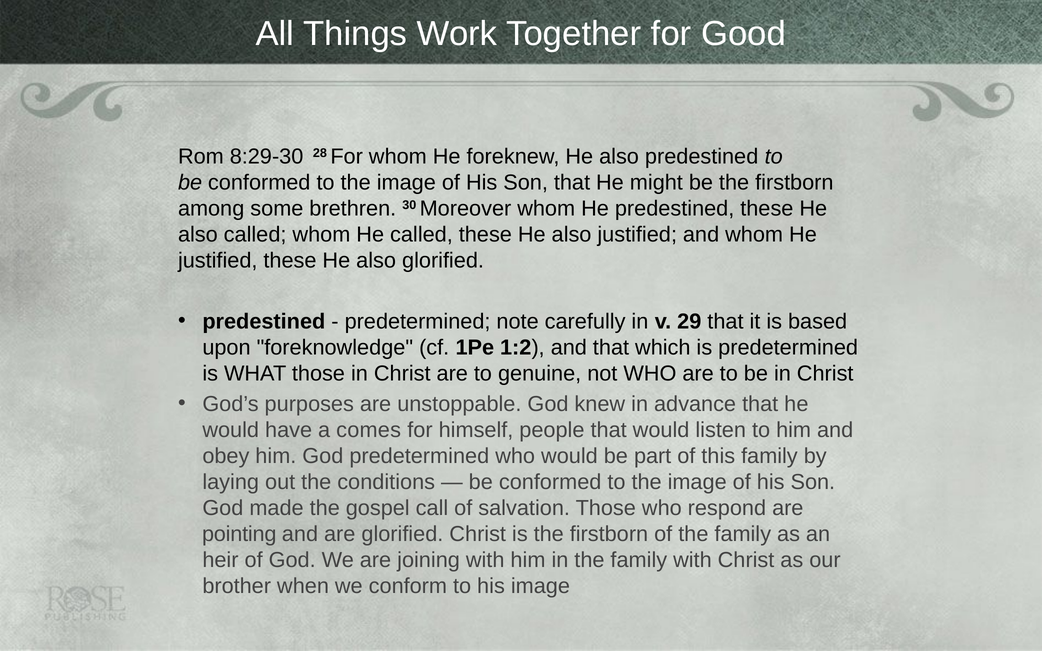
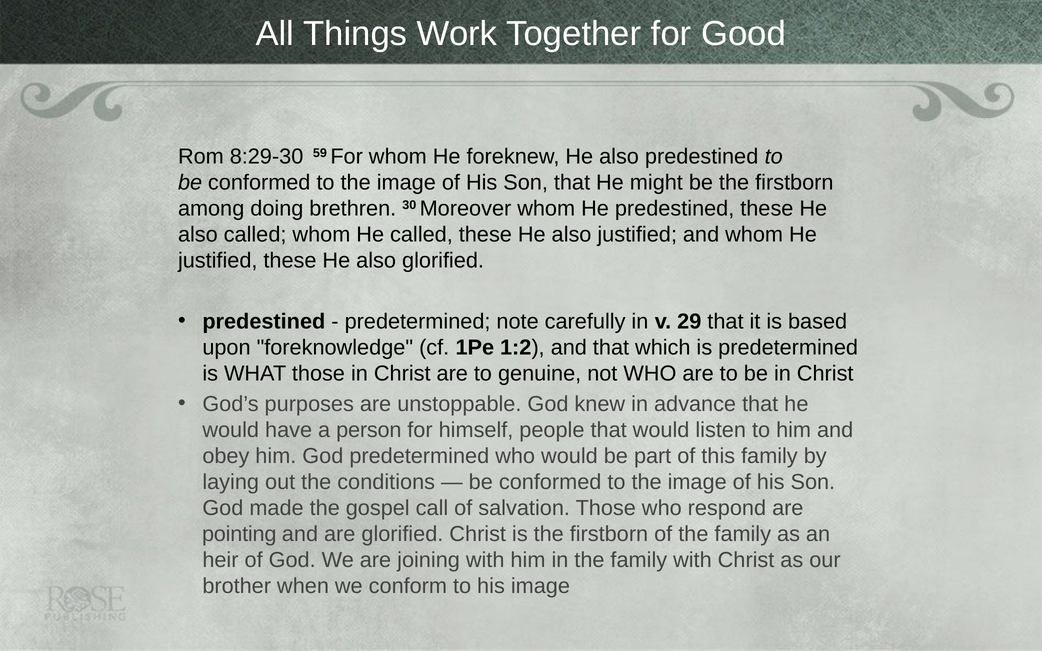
28: 28 -> 59
some: some -> doing
comes: comes -> person
